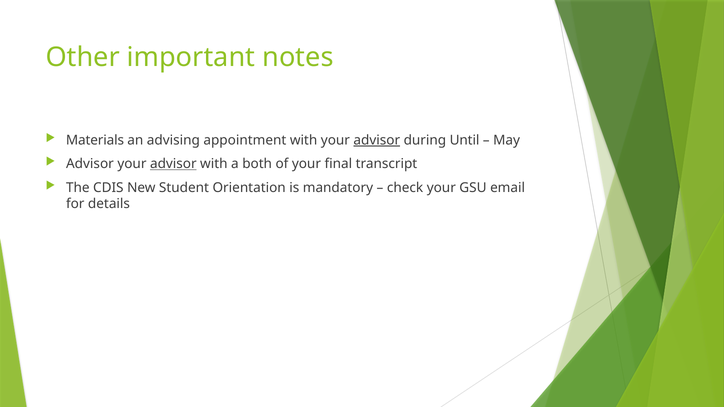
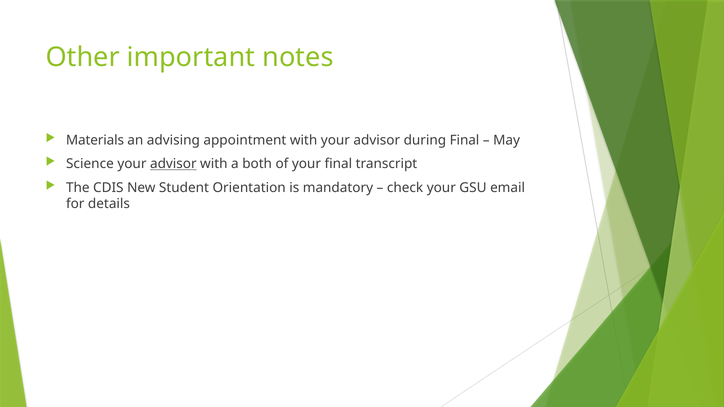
advisor at (377, 140) underline: present -> none
during Until: Until -> Final
Advisor at (90, 164): Advisor -> Science
